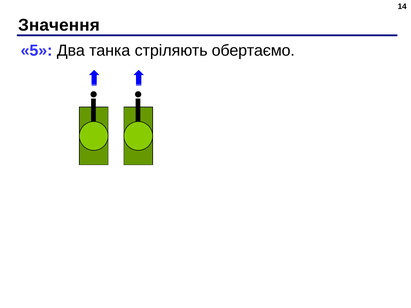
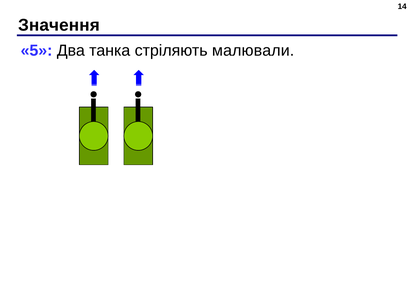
обертаємо: обертаємо -> малювали
